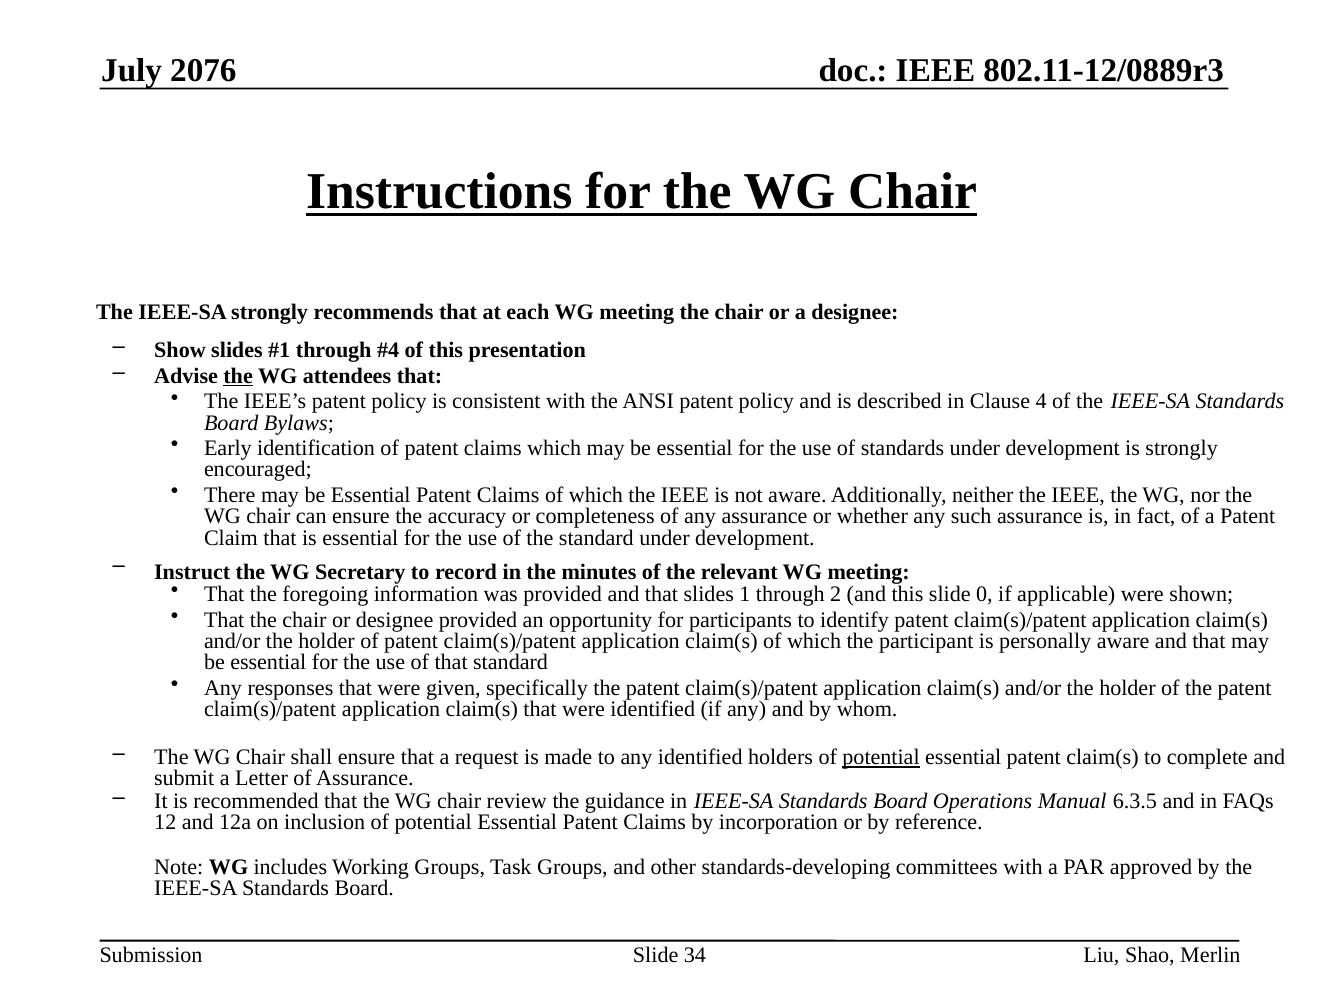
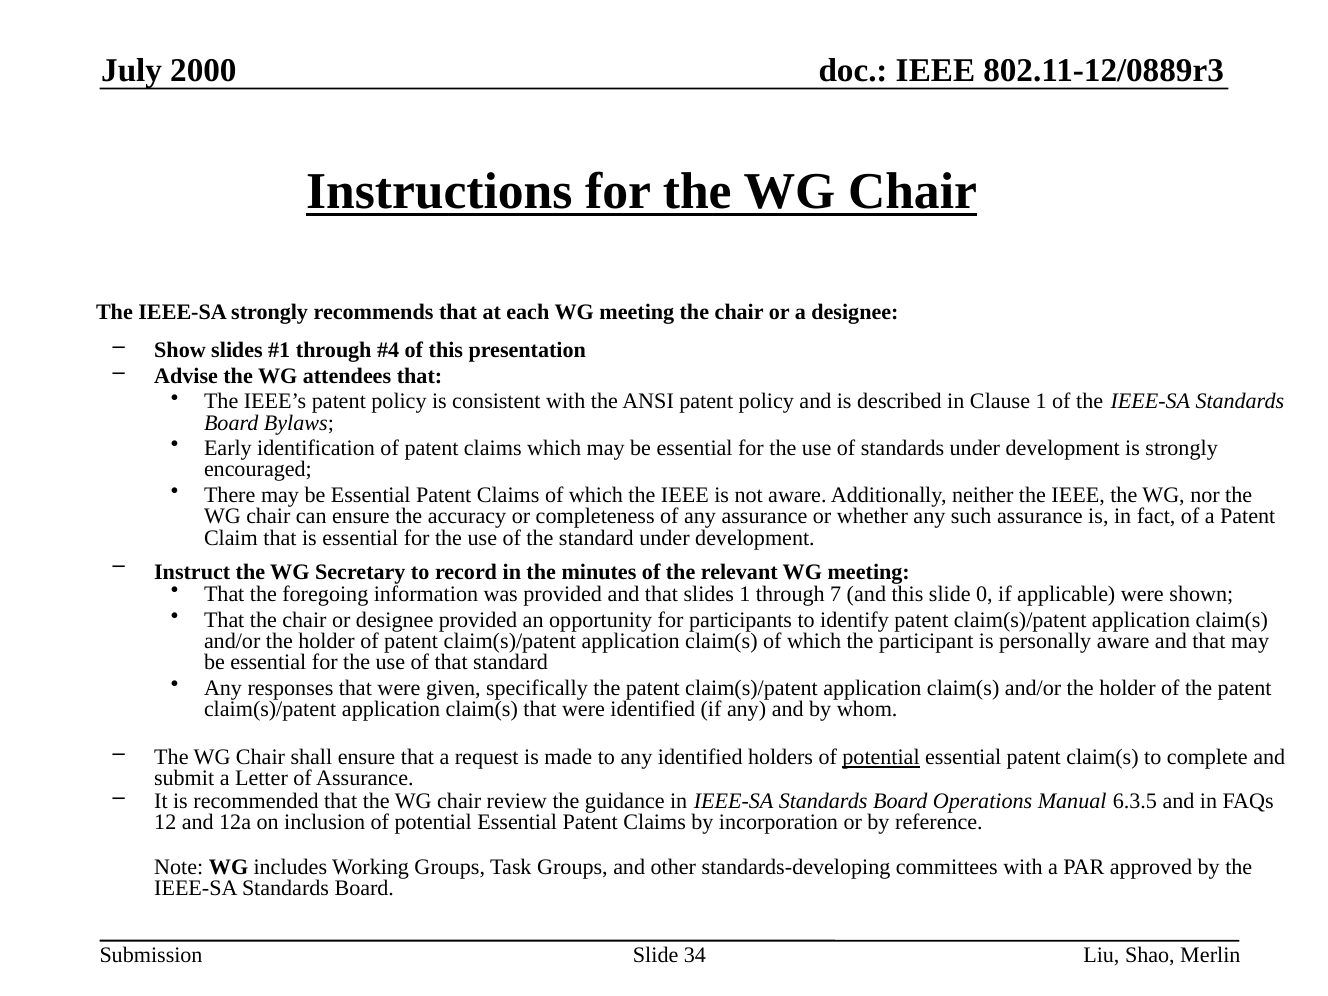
2076: 2076 -> 2000
the at (238, 376) underline: present -> none
Clause 4: 4 -> 1
2: 2 -> 7
